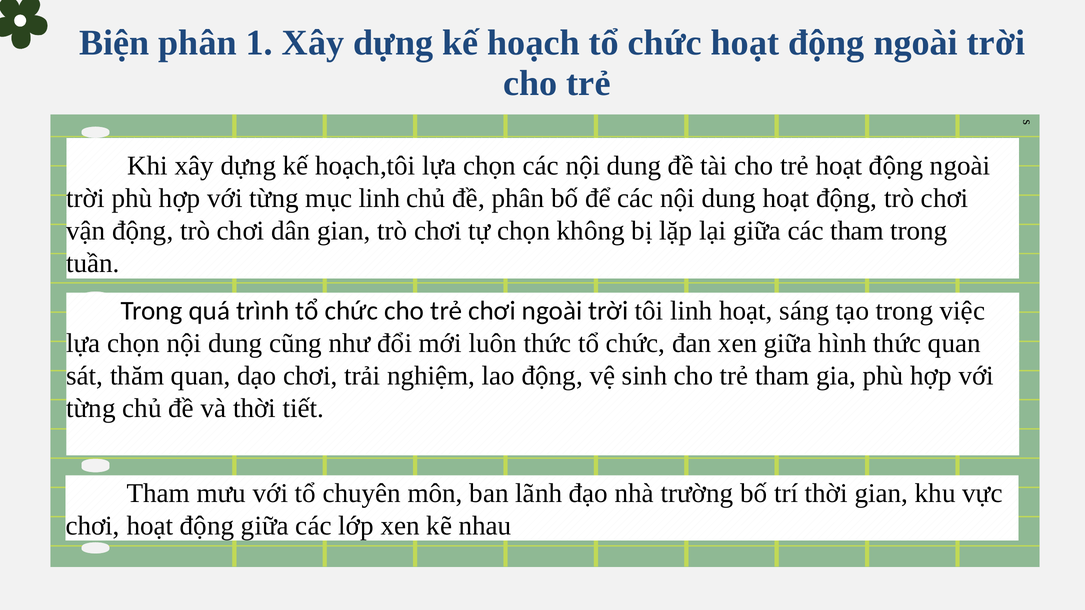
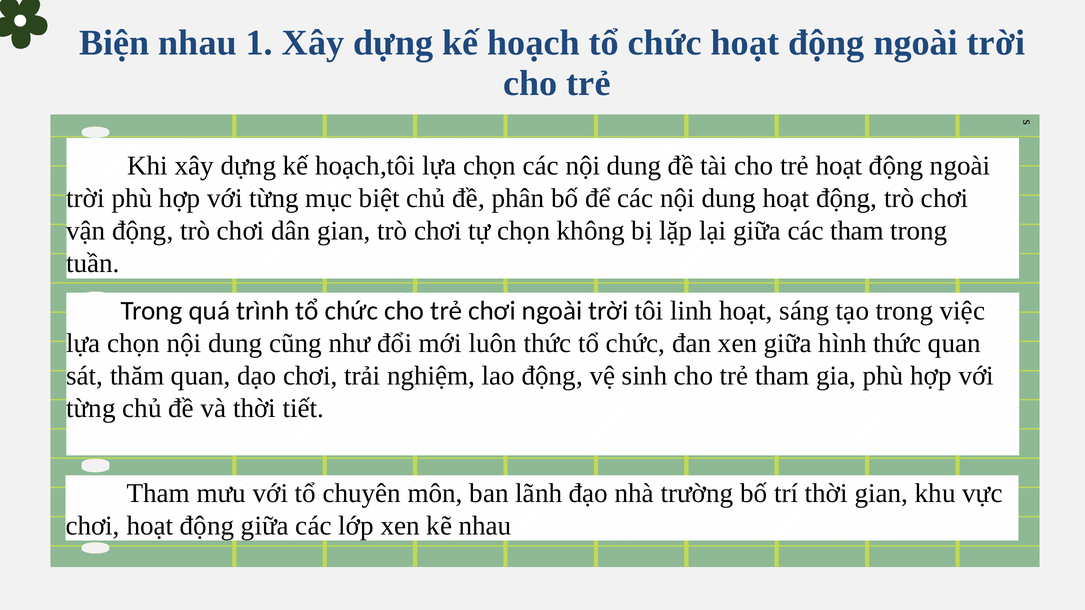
Biện phân: phân -> nhau
mục linh: linh -> biệt
